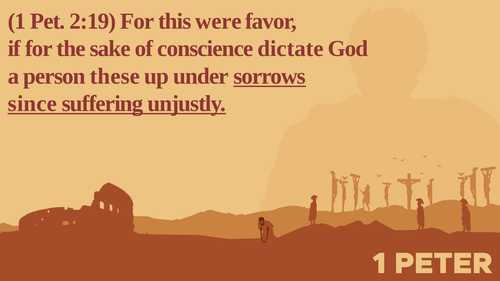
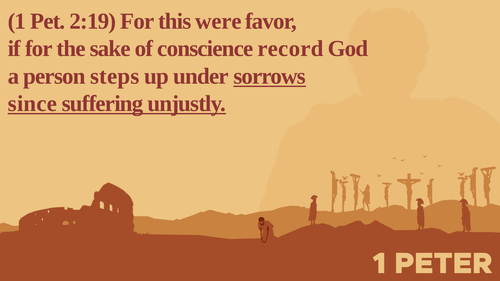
dictate: dictate -> record
these: these -> steps
